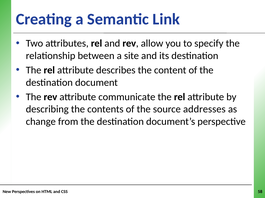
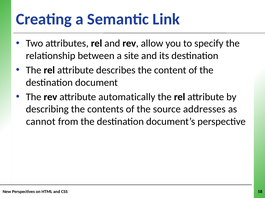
communicate: communicate -> automatically
change: change -> cannot
